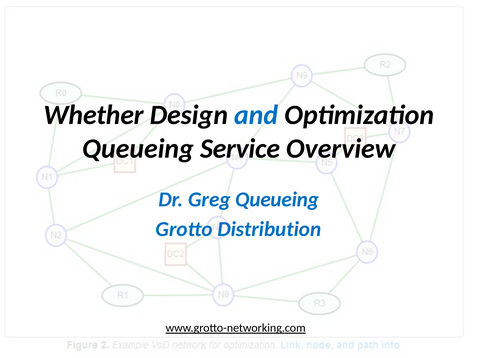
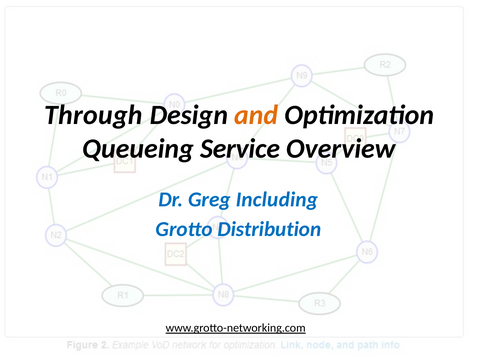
Whether: Whether -> Through
and colour: blue -> orange
Greg Queueing: Queueing -> Including
